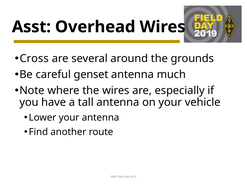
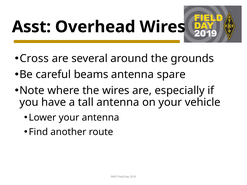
genset: genset -> beams
much: much -> spare
